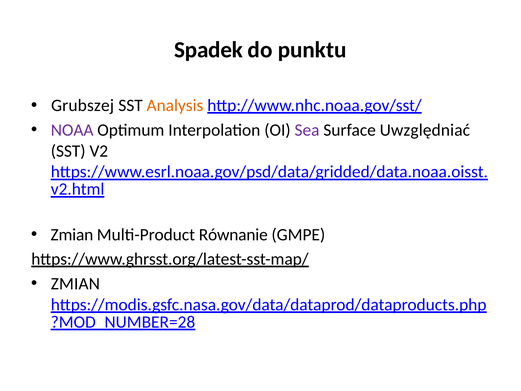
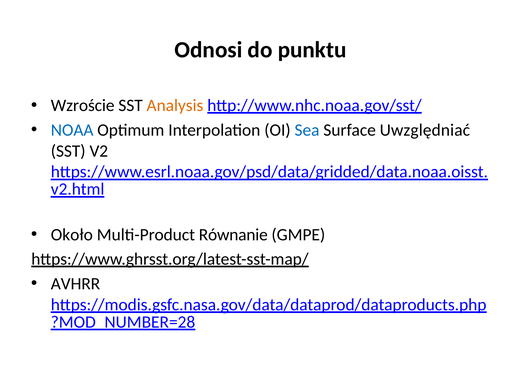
Spadek: Spadek -> Odnosi
Grubszej: Grubszej -> Wzroście
NOAA colour: purple -> blue
Sea colour: purple -> blue
Zmian at (72, 235): Zmian -> Około
ZMIAN at (75, 284): ZMIAN -> AVHRR
